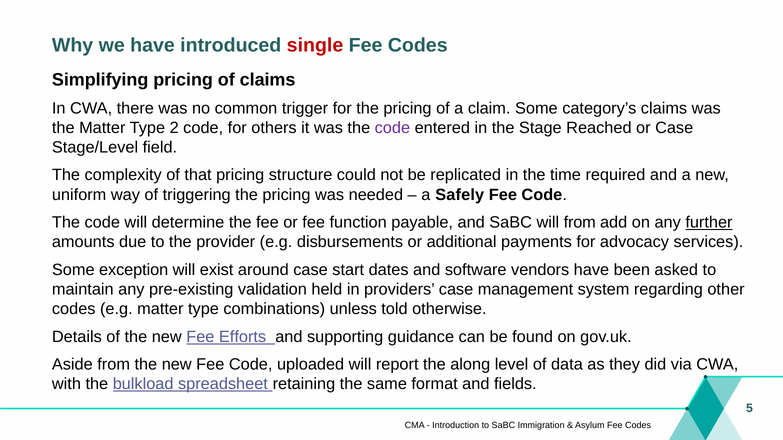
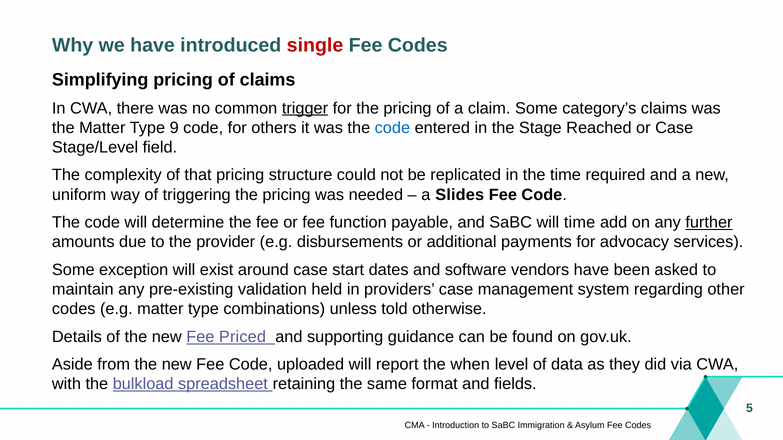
trigger underline: none -> present
2: 2 -> 9
code at (392, 128) colour: purple -> blue
Safely: Safely -> Slides
will from: from -> time
Efforts: Efforts -> Priced
along: along -> when
